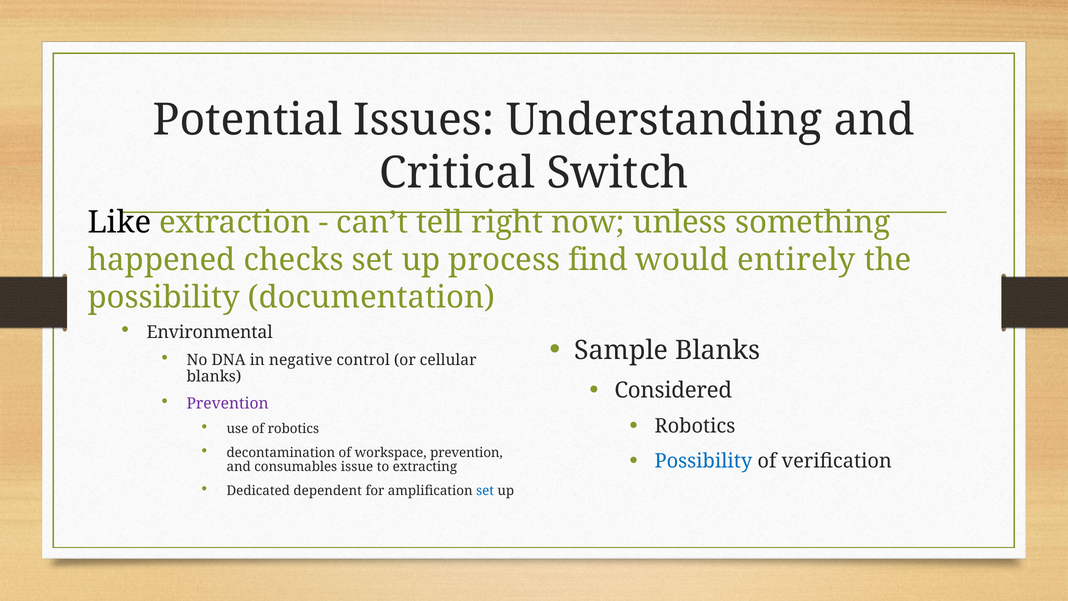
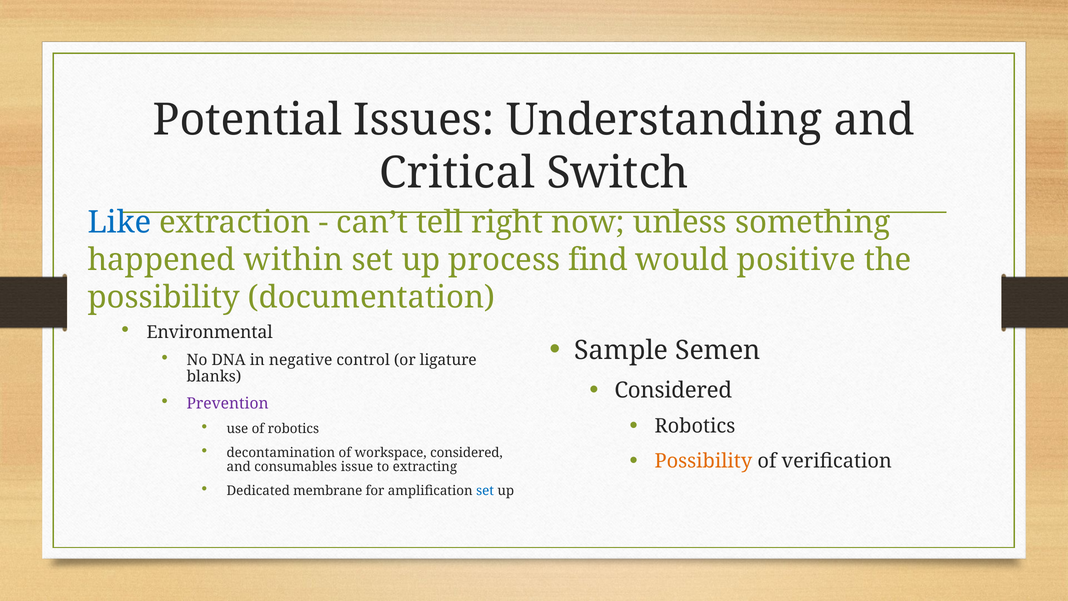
Like colour: black -> blue
checks: checks -> within
entirely: entirely -> positive
Sample Blanks: Blanks -> Semen
cellular: cellular -> ligature
workspace prevention: prevention -> considered
Possibility at (703, 461) colour: blue -> orange
dependent: dependent -> membrane
